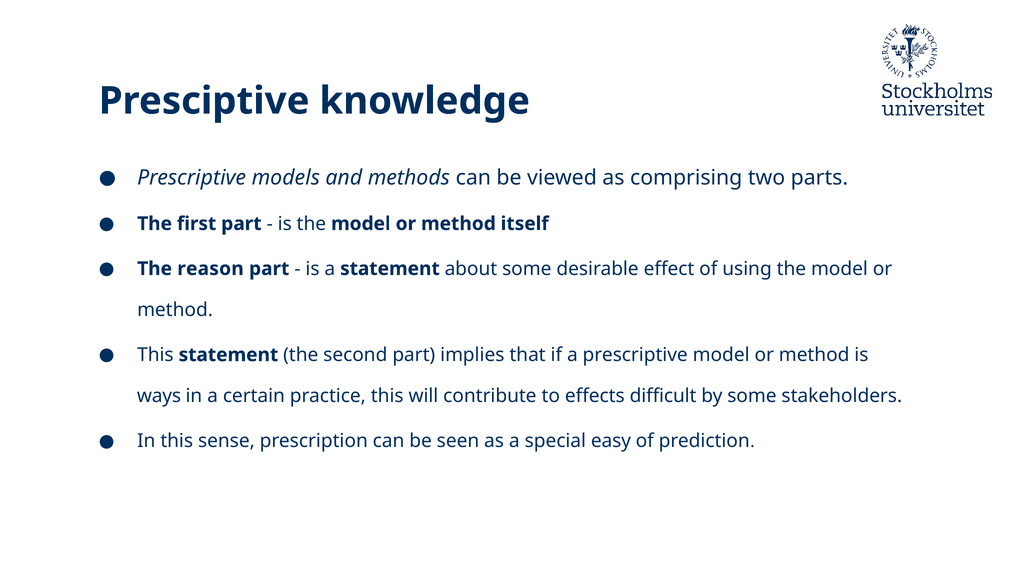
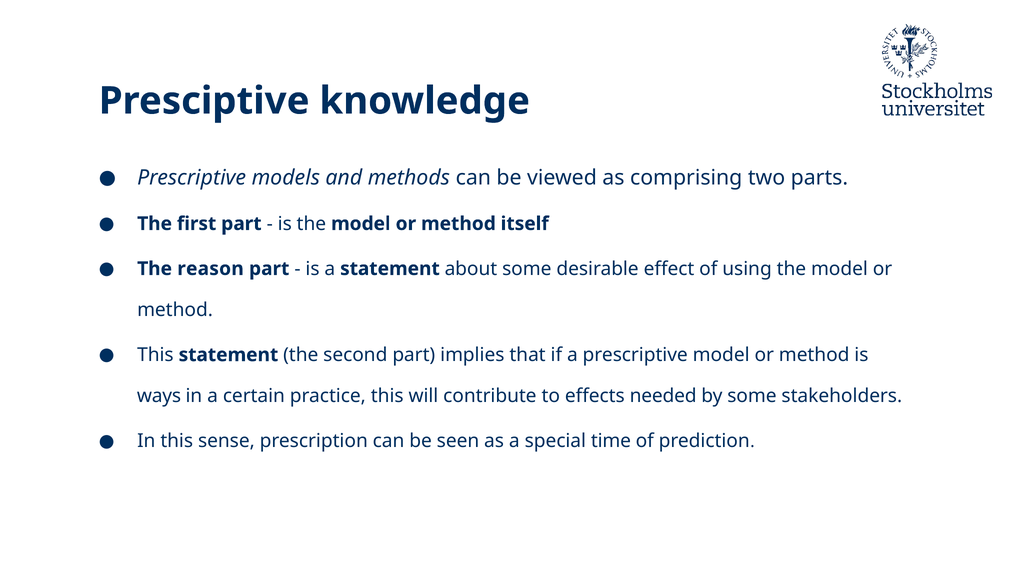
difficult: difficult -> needed
easy: easy -> time
